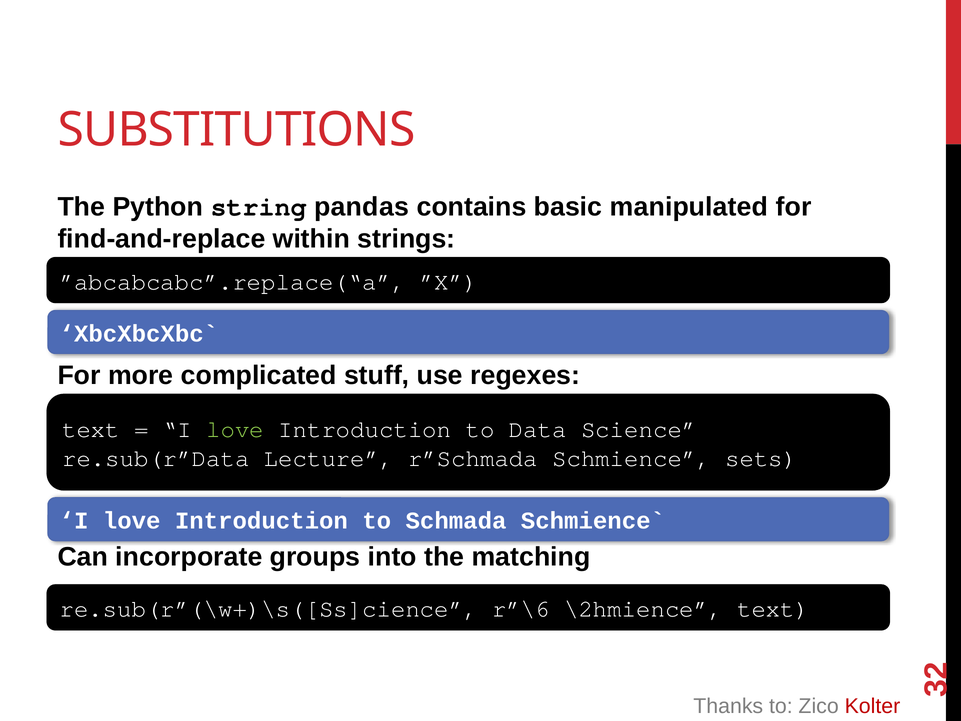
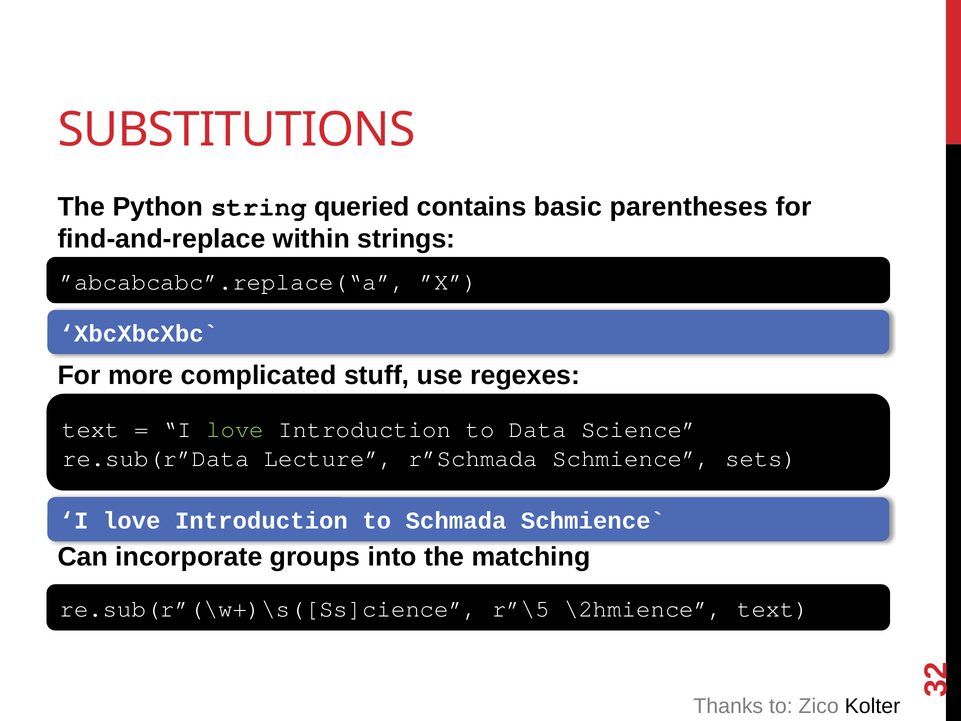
pandas: pandas -> queried
manipulated: manipulated -> parentheses
r”\6: r”\6 -> r”\5
Kolter colour: red -> black
